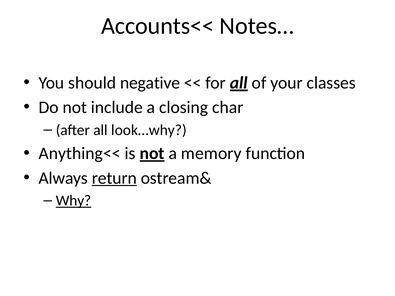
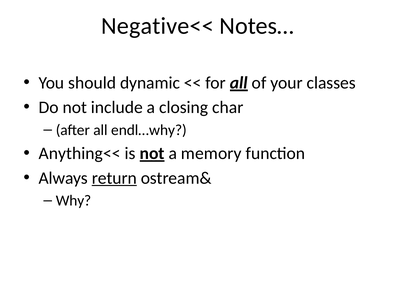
Accounts<<: Accounts<< -> Negative<<
negative: negative -> dynamic
look…why: look…why -> endl…why
Why underline: present -> none
